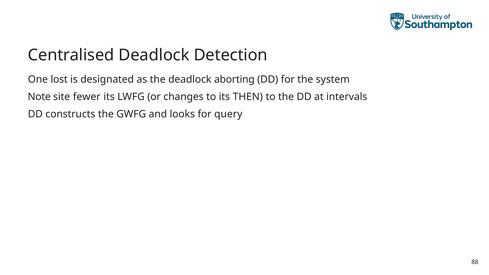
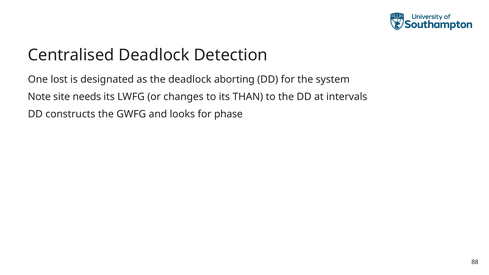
fewer: fewer -> needs
THEN: THEN -> THAN
query: query -> phase
